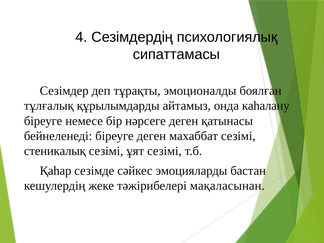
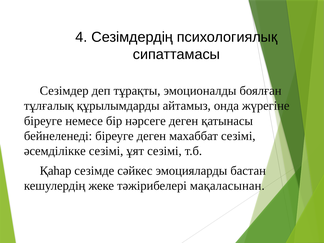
каһалану: каһалану -> жүрегiне
стеникалық: стеникалық -> әсемдiлiкке
